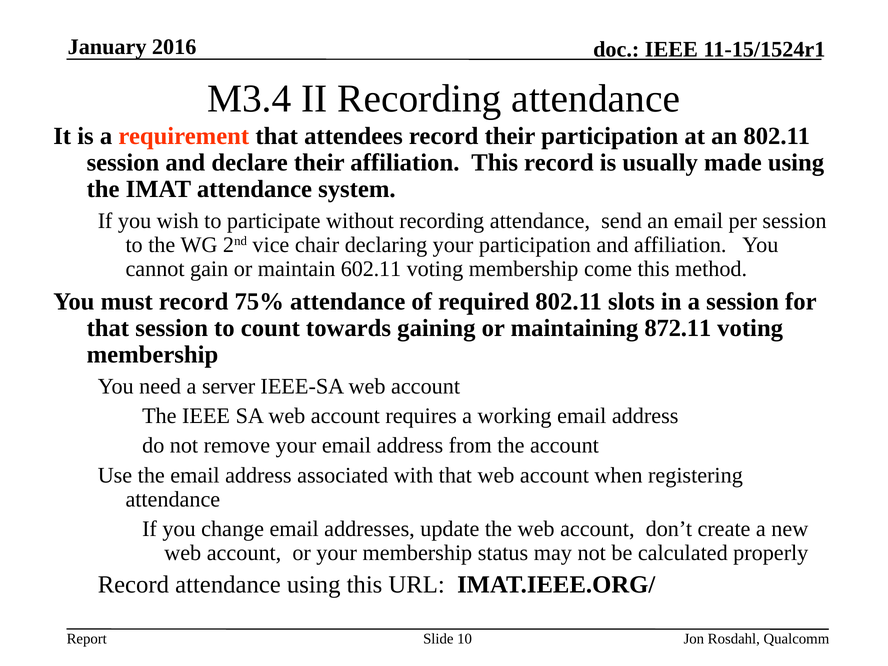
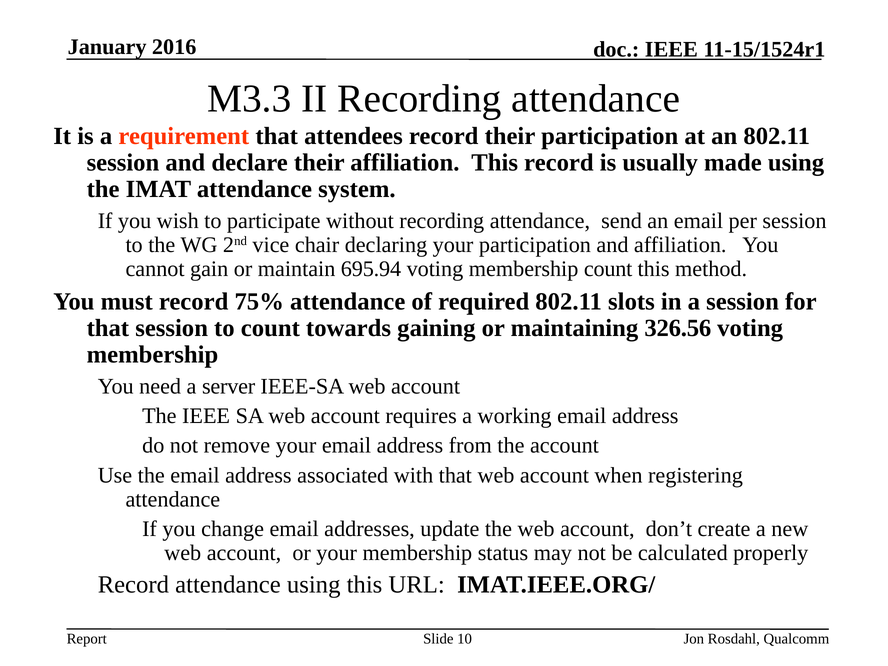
M3.4: M3.4 -> M3.3
602.11: 602.11 -> 695.94
membership come: come -> count
872.11: 872.11 -> 326.56
